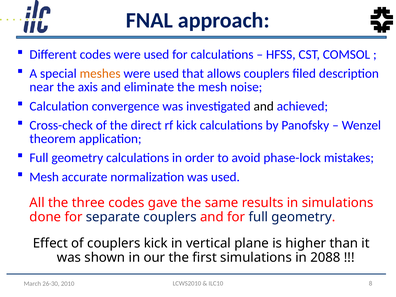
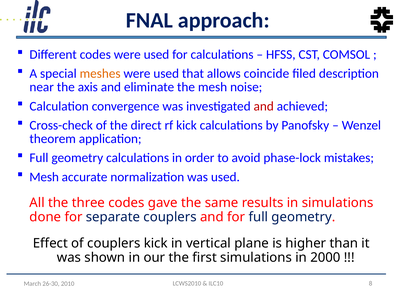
allows couplers: couplers -> coincide
and at (264, 106) colour: black -> red
2088: 2088 -> 2000
